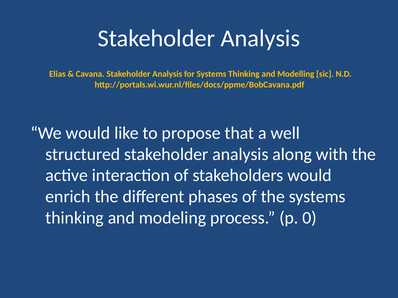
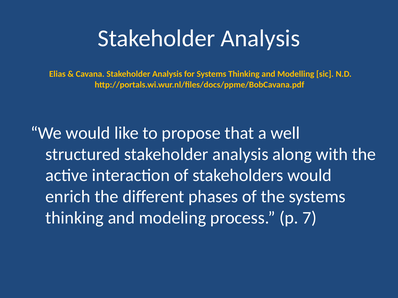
0: 0 -> 7
